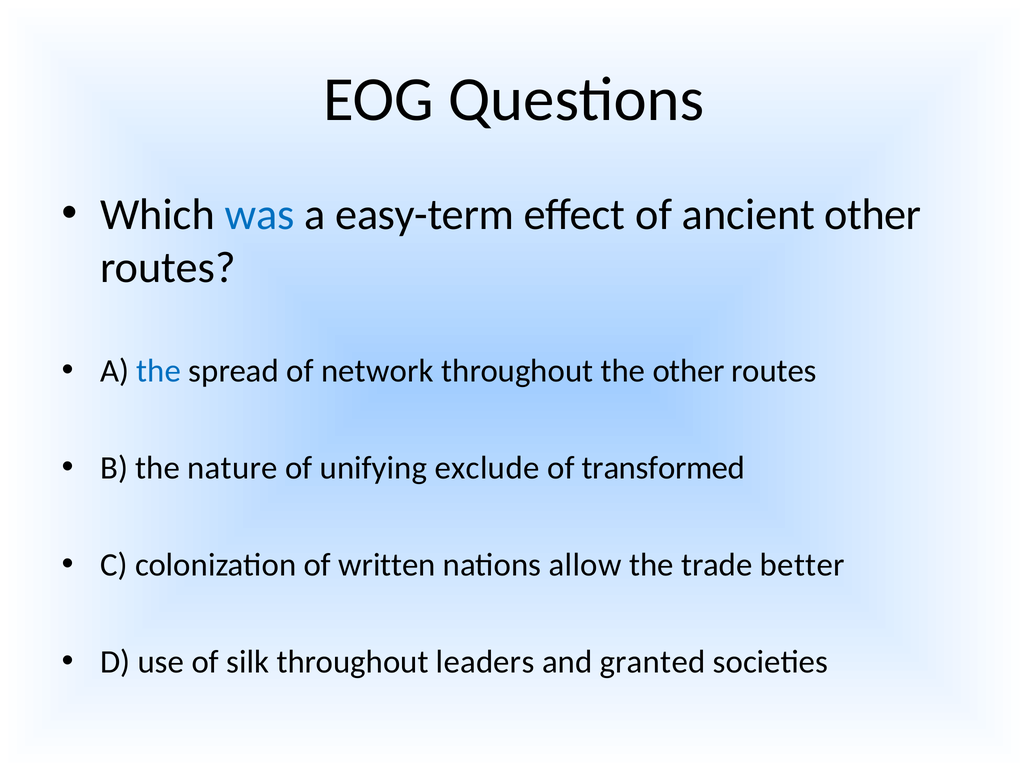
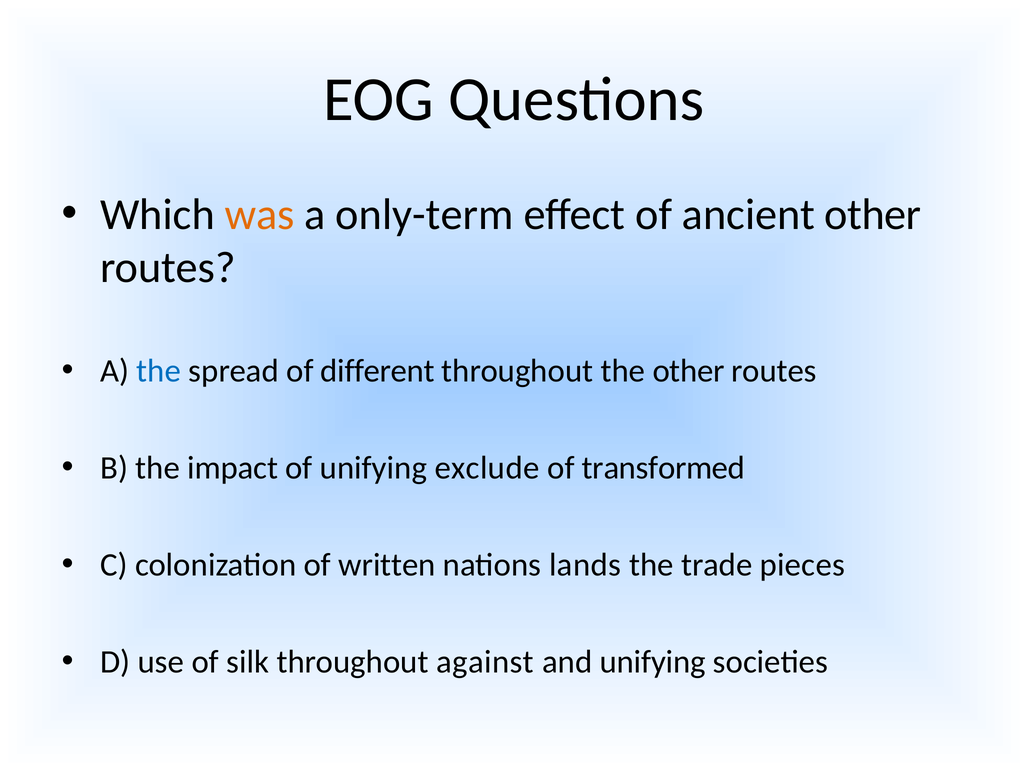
was colour: blue -> orange
easy-term: easy-term -> only-term
network: network -> different
nature: nature -> impact
allow: allow -> lands
better: better -> pieces
leaders: leaders -> against
and granted: granted -> unifying
